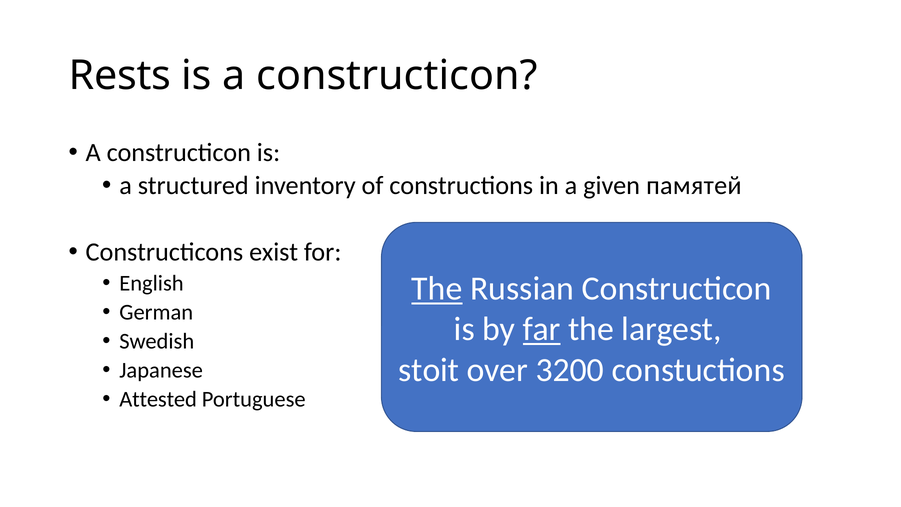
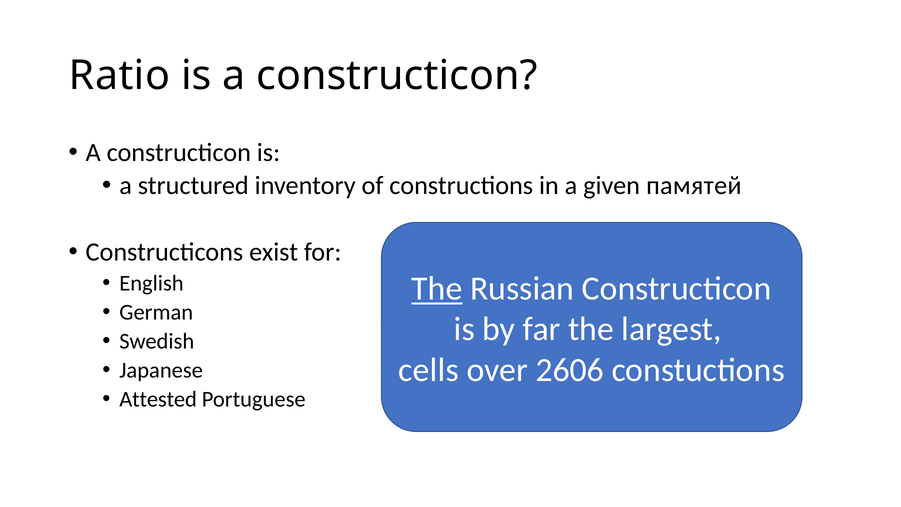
Rests: Rests -> Ratio
far underline: present -> none
stoit: stoit -> cells
3200: 3200 -> 2606
